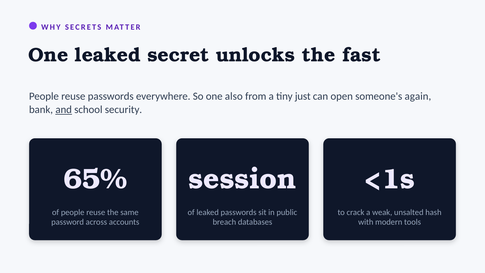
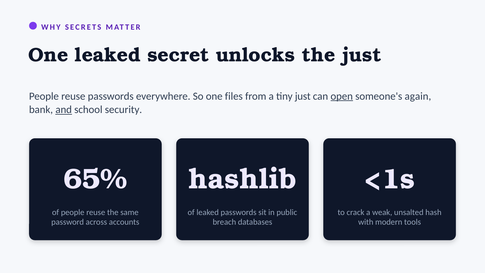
the fast: fast -> just
also: also -> files
open underline: none -> present
session: session -> hashlib
